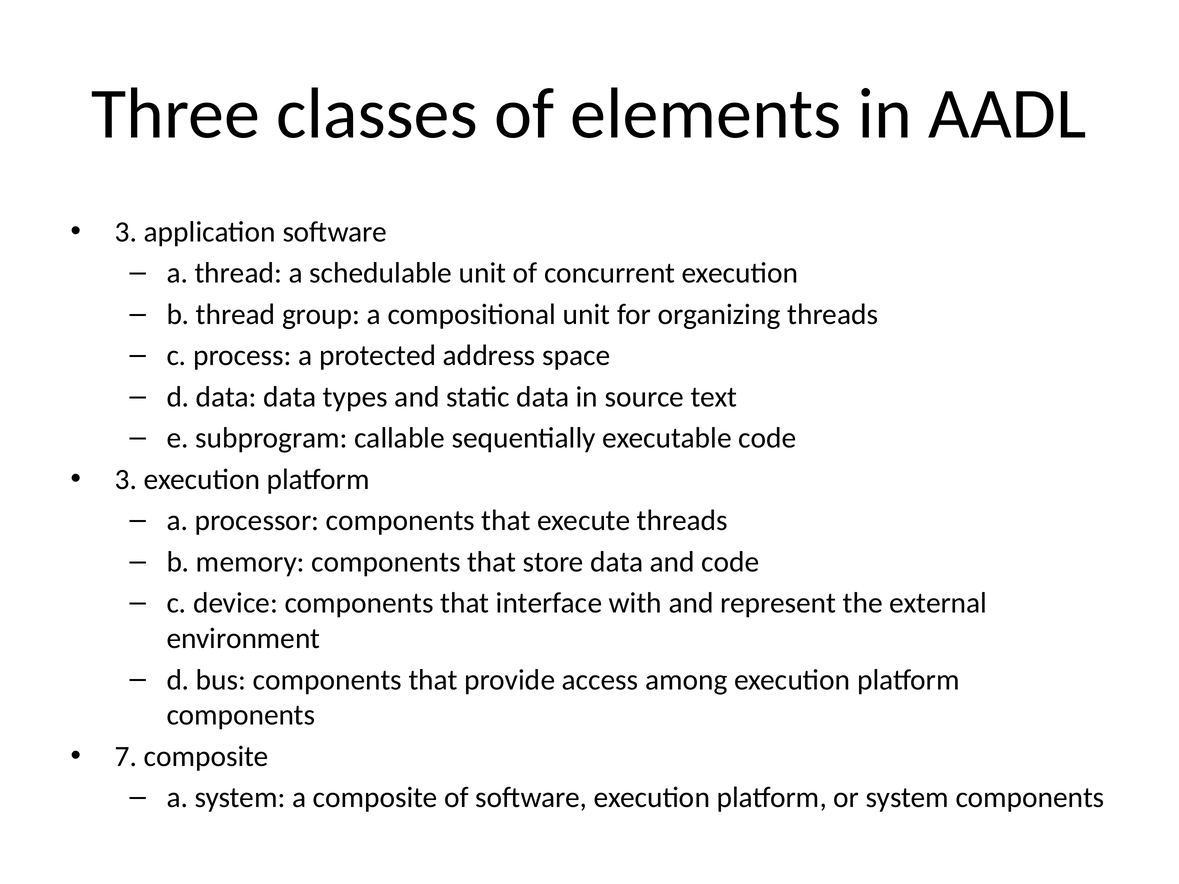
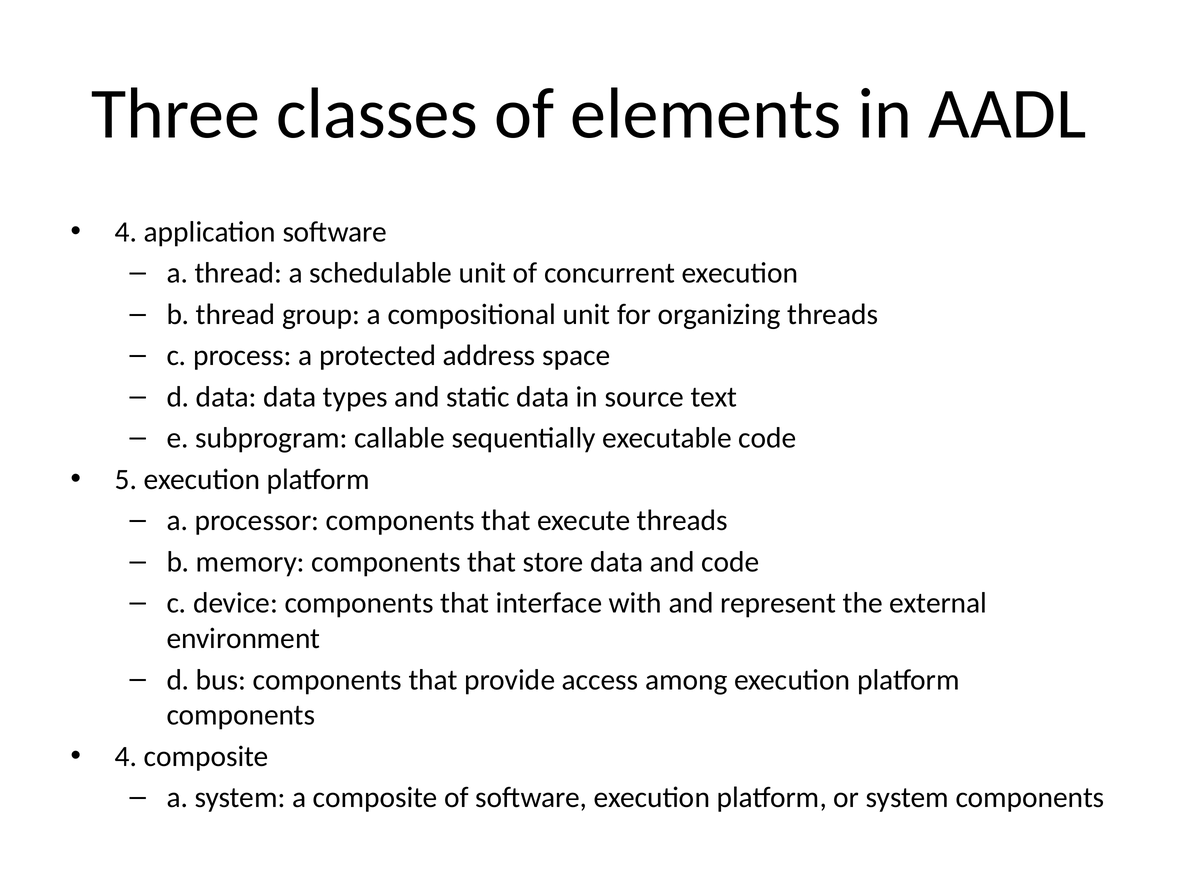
3 at (126, 232): 3 -> 4
3 at (126, 480): 3 -> 5
7 at (126, 757): 7 -> 4
